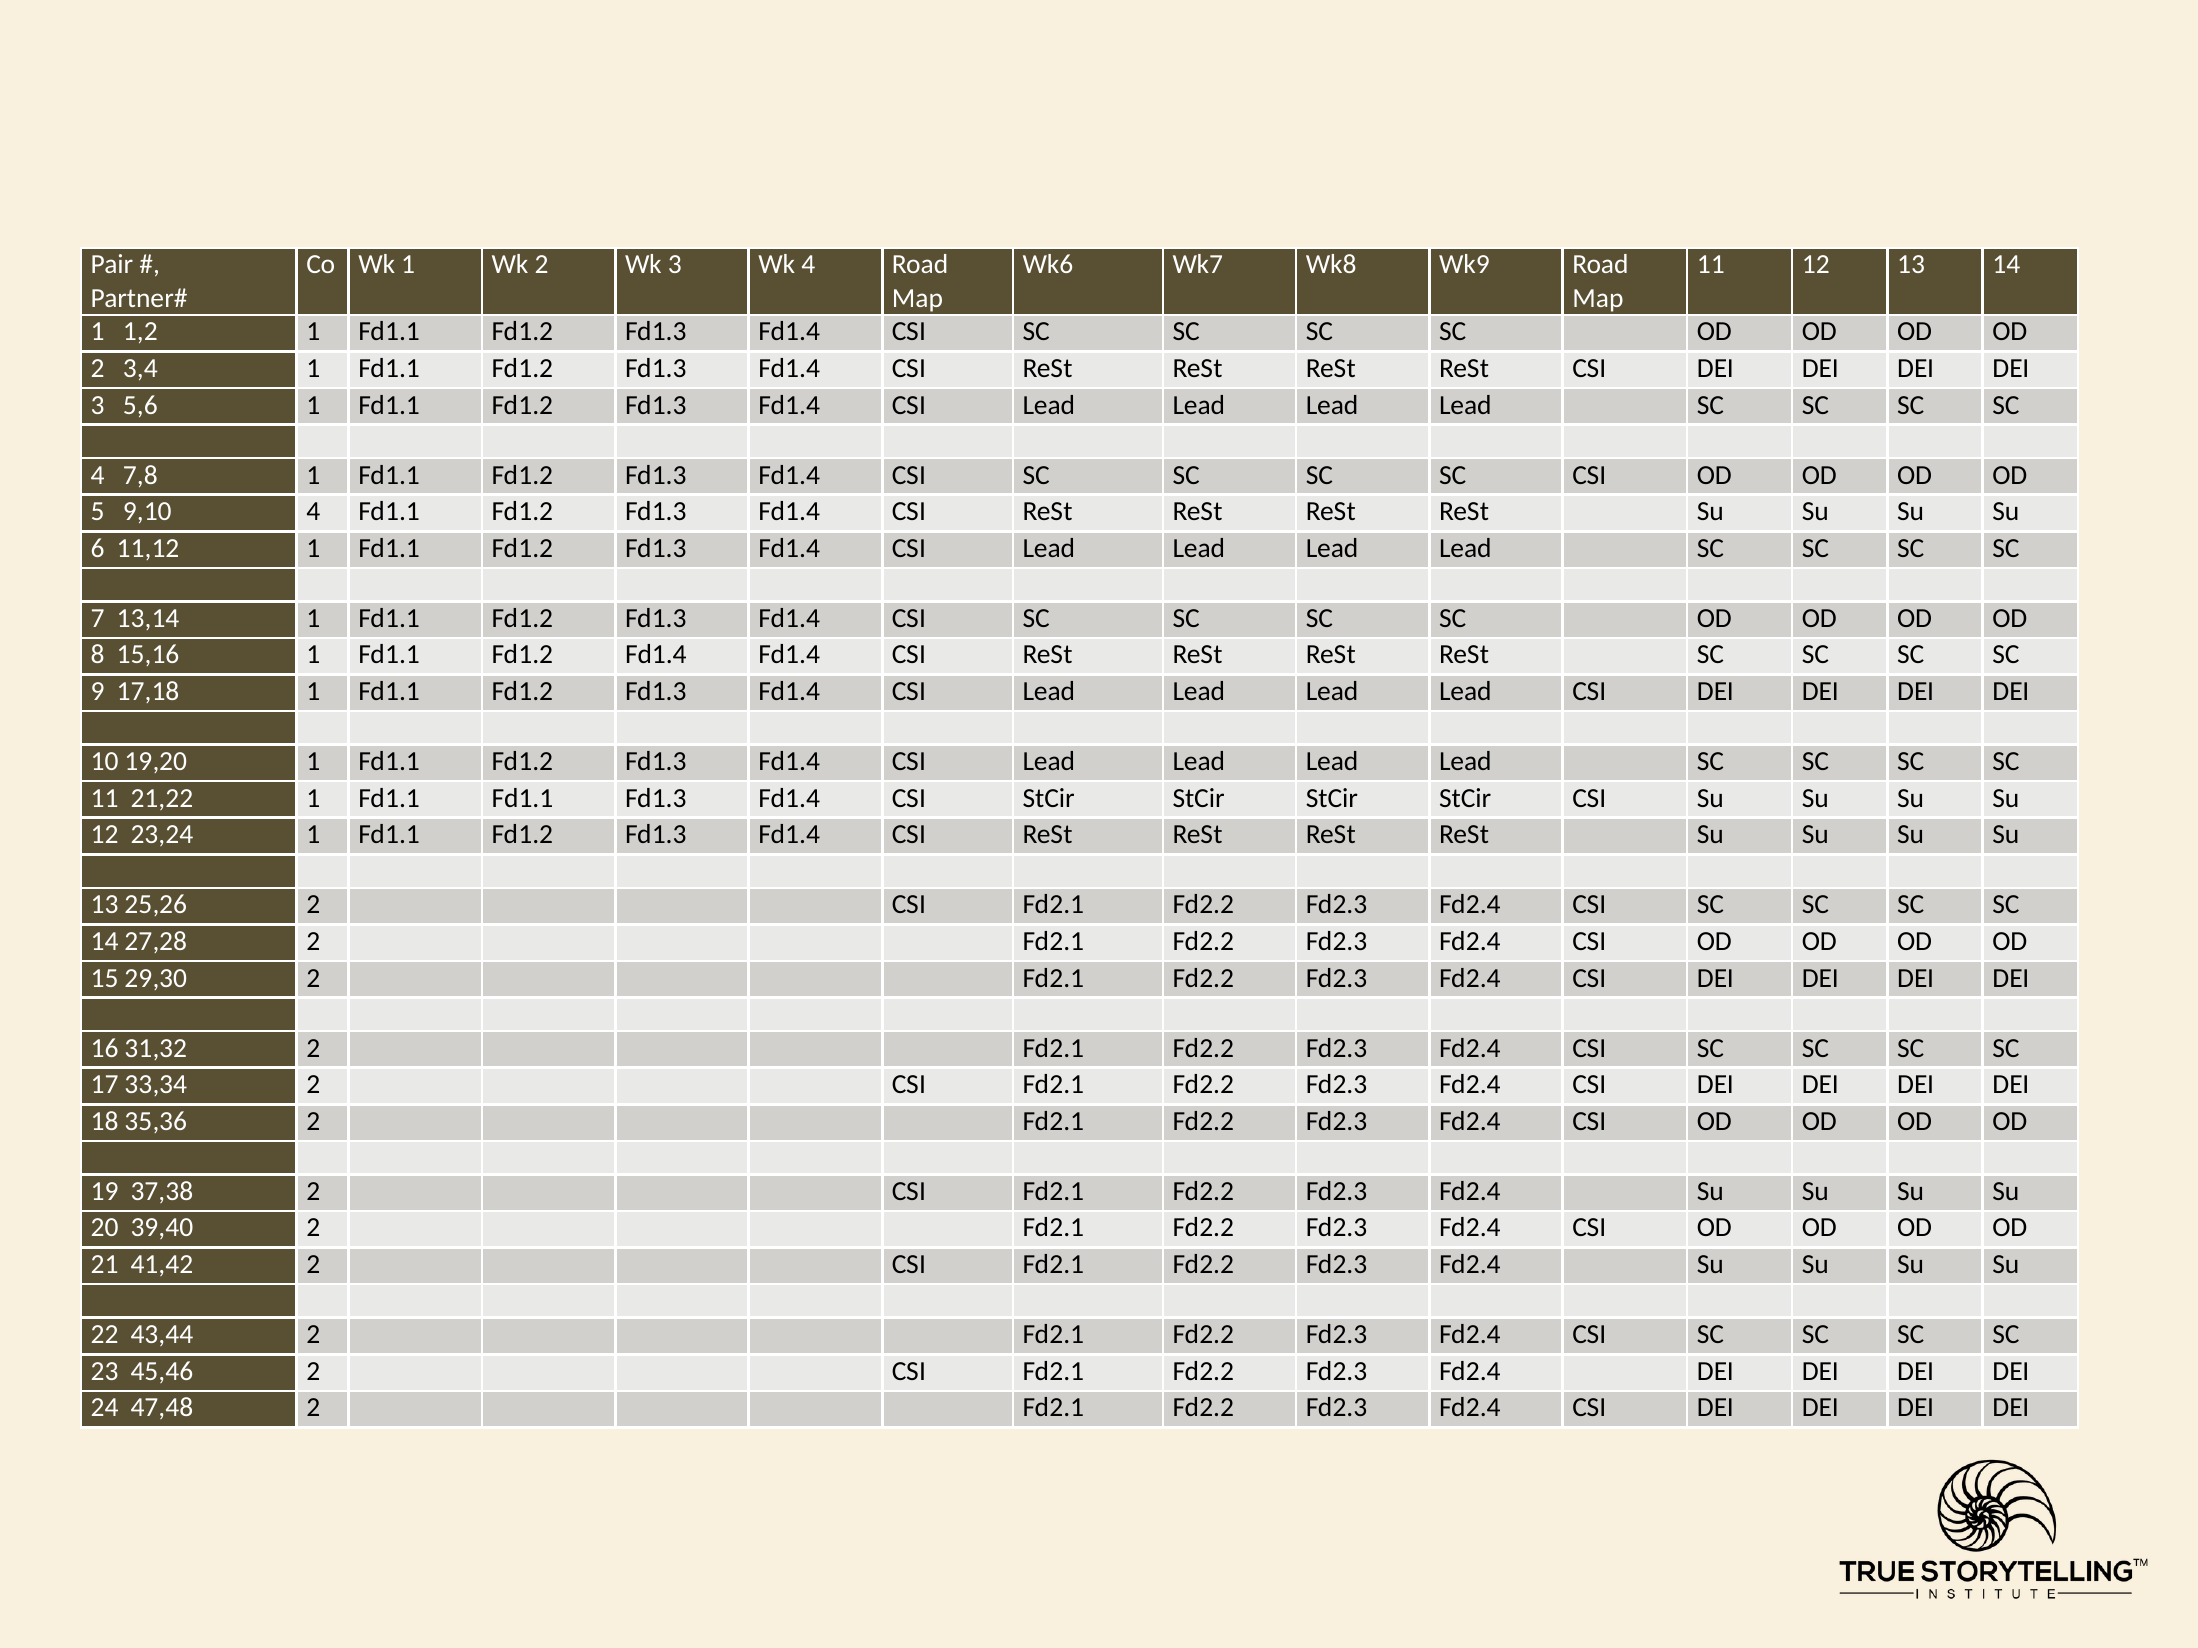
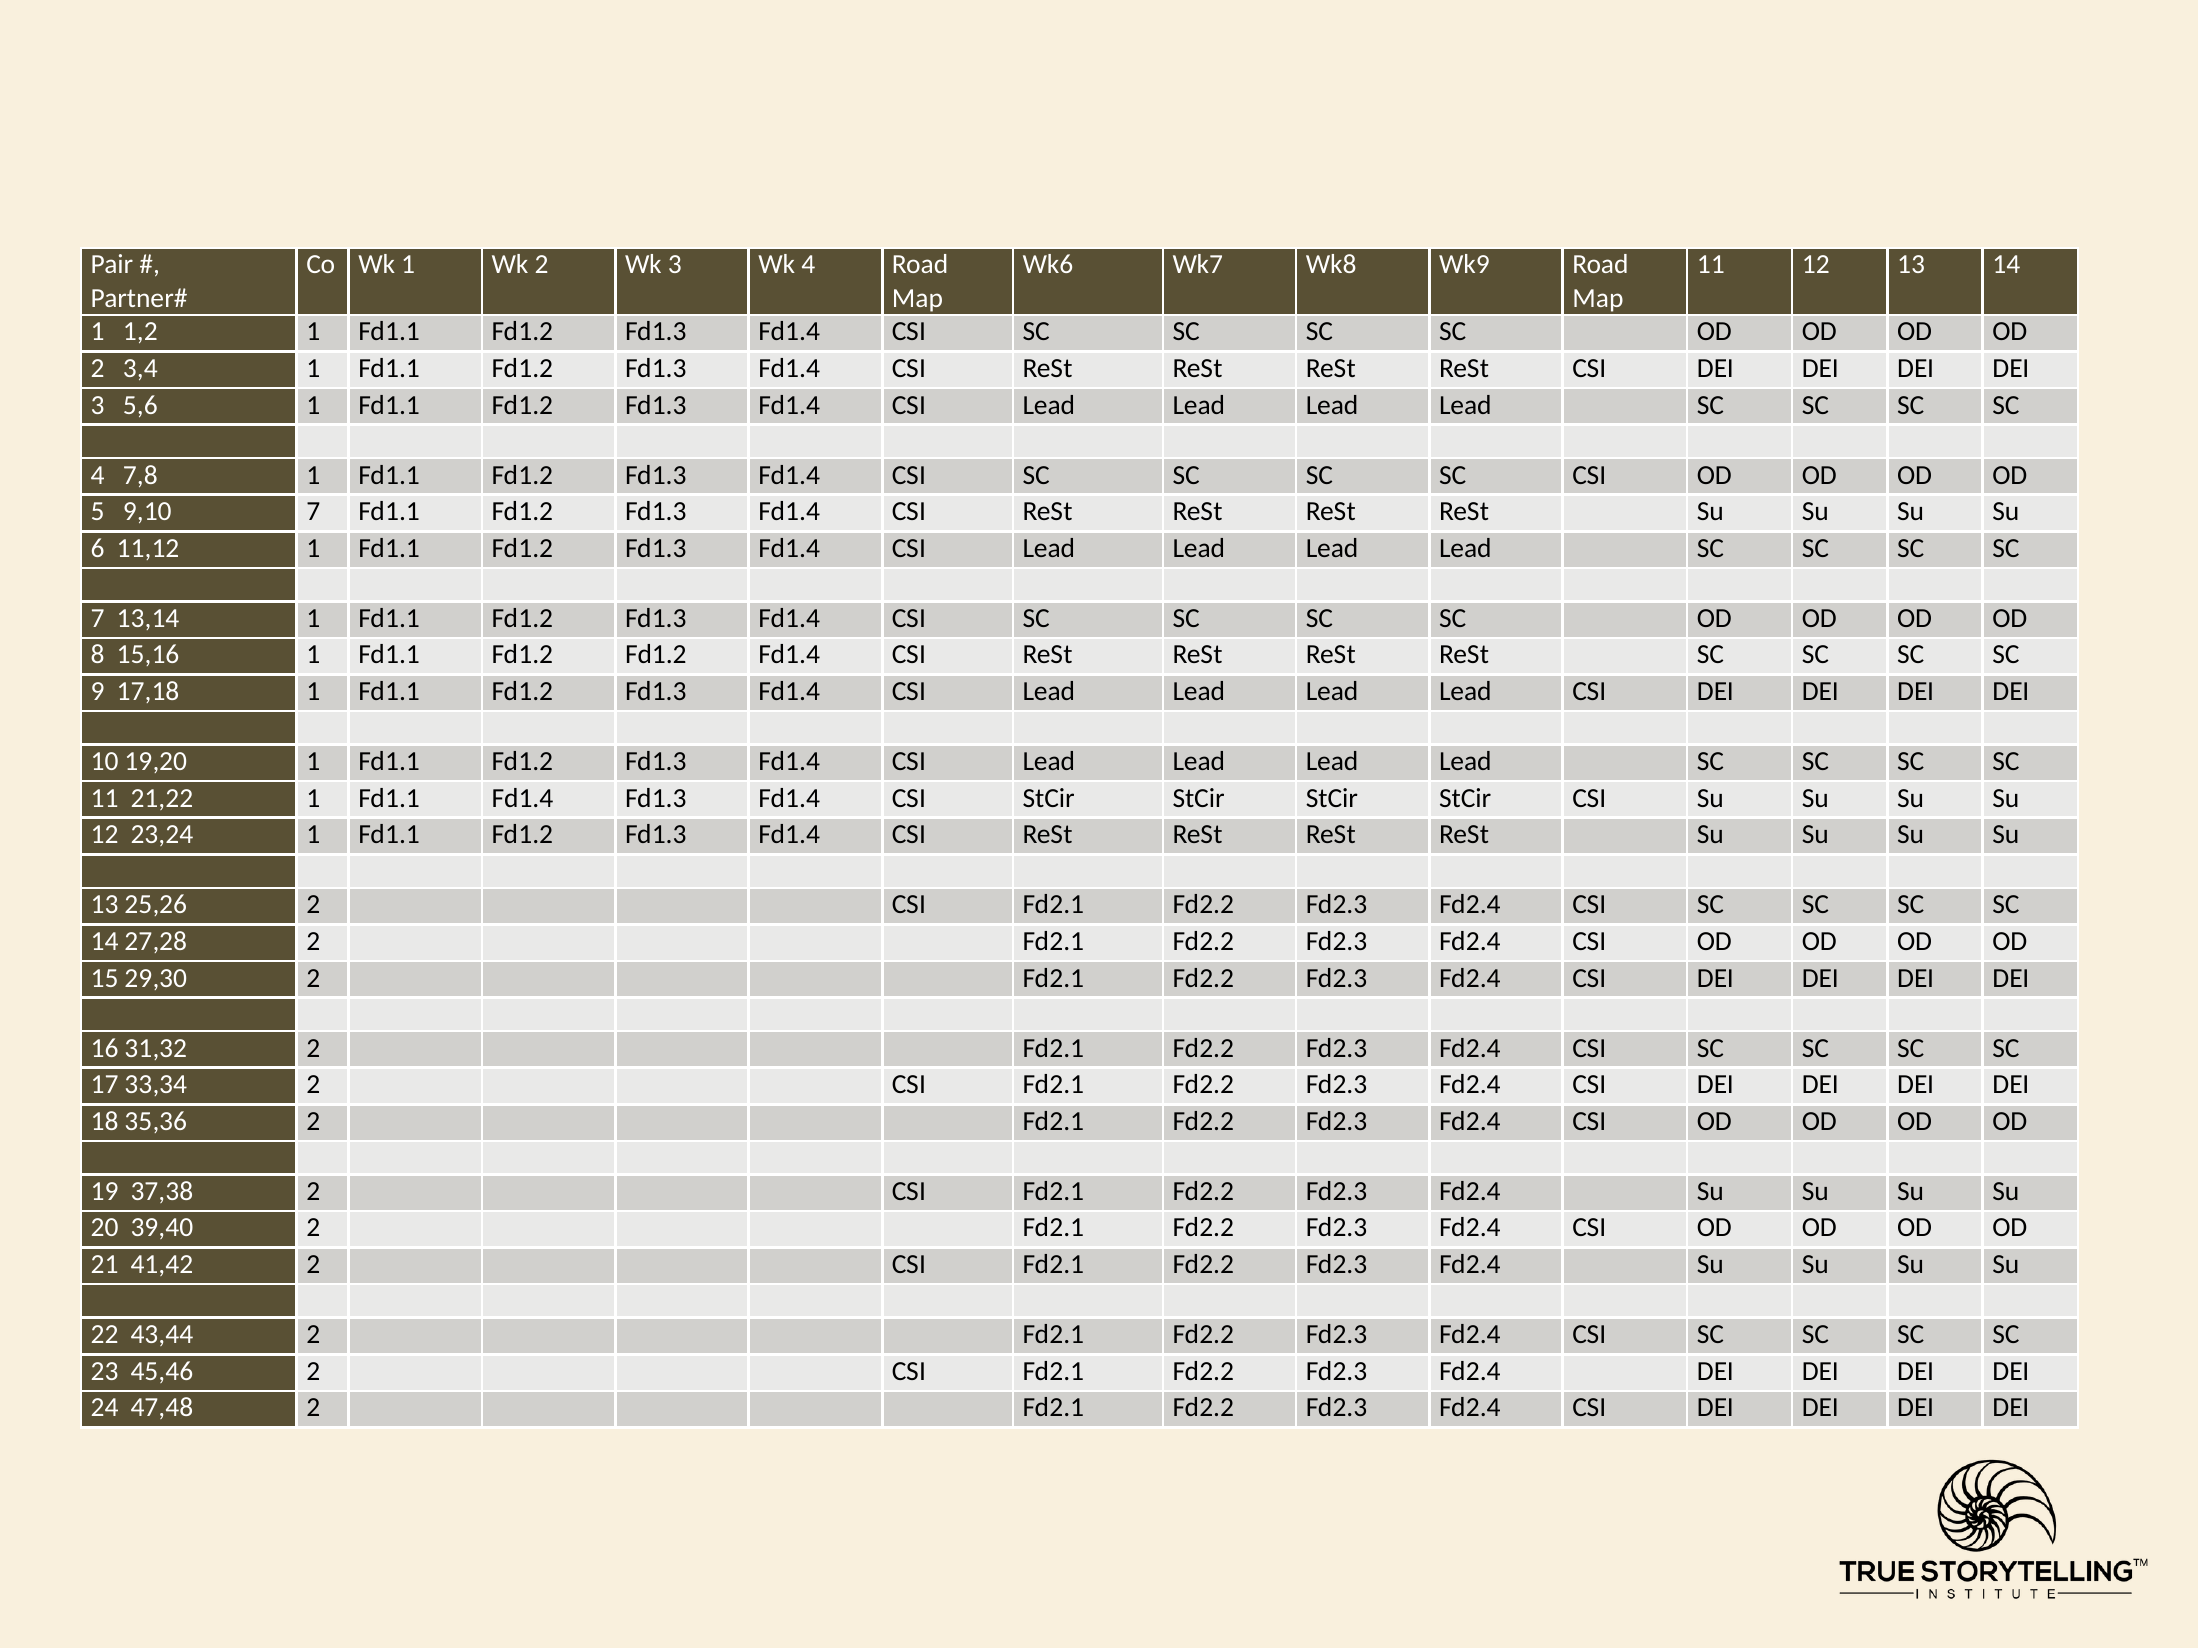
9,10 4: 4 -> 7
Fd1.2 Fd1.4: Fd1.4 -> Fd1.2
Fd1.1 Fd1.1: Fd1.1 -> Fd1.4
